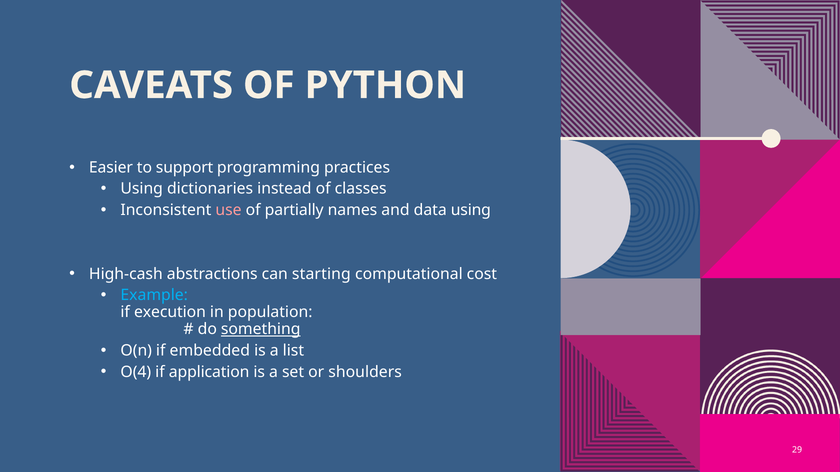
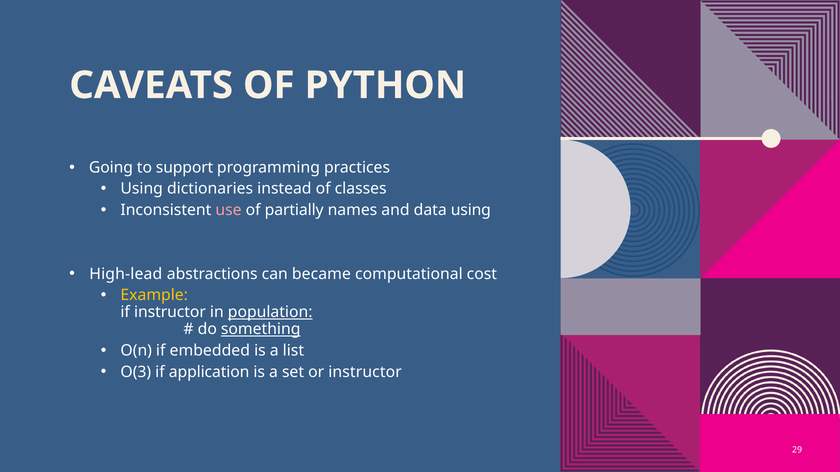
Easier: Easier -> Going
High-cash: High-cash -> High-lead
starting: starting -> became
Example colour: light blue -> yellow
if execution: execution -> instructor
population underline: none -> present
O(4: O(4 -> O(3
or shoulders: shoulders -> instructor
